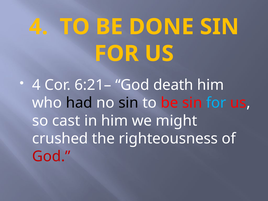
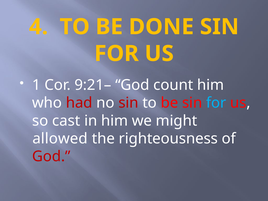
4 at (36, 85): 4 -> 1
6:21–: 6:21– -> 9:21–
death: death -> count
had colour: black -> red
sin at (128, 103) colour: black -> red
crushed: crushed -> allowed
